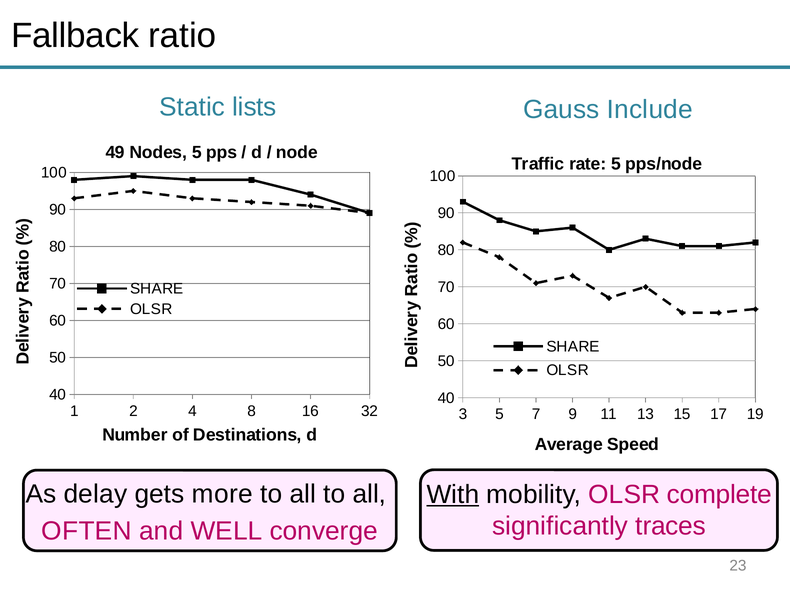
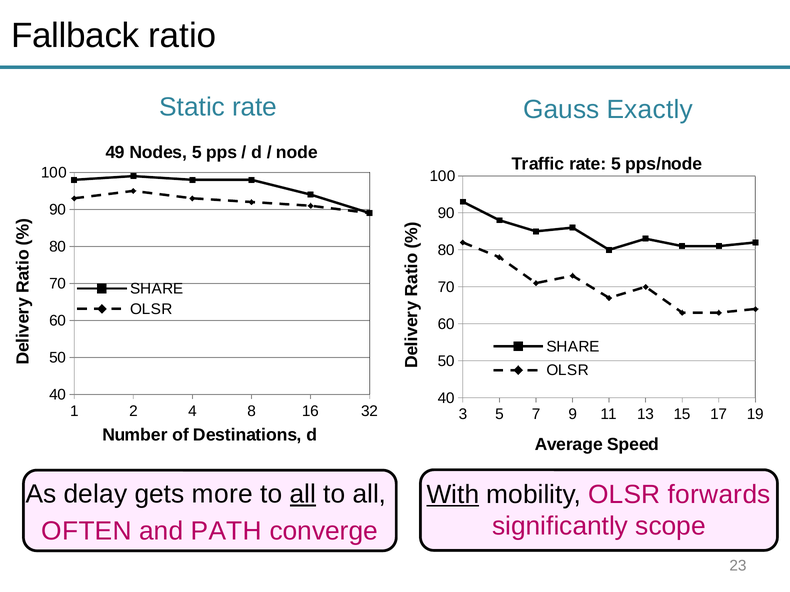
Static lists: lists -> rate
Include: Include -> Exactly
all at (303, 495) underline: none -> present
complete: complete -> forwards
traces: traces -> scope
WELL: WELL -> PATH
